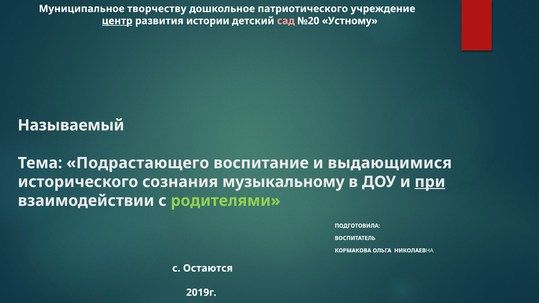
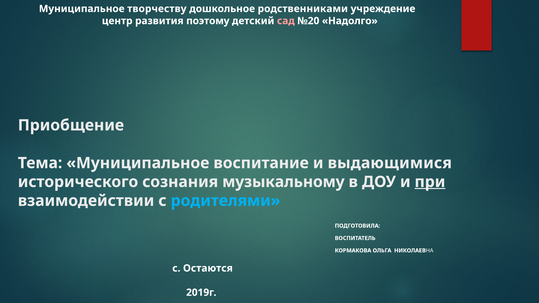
патриотического: патриотического -> родственниками
центр underline: present -> none
истории: истории -> поэтому
Устному: Устному -> Надолго
Называемый: Называемый -> Приобщение
Тема Подрастающего: Подрастающего -> Муниципальное
родителями colour: light green -> light blue
